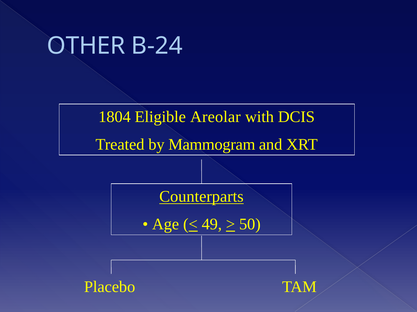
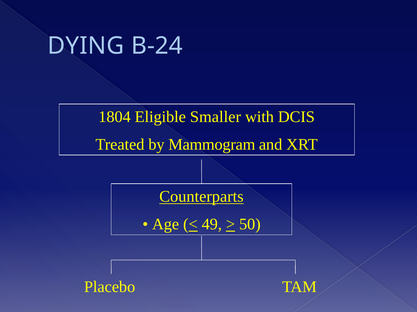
OTHER: OTHER -> DYING
Areolar: Areolar -> Smaller
